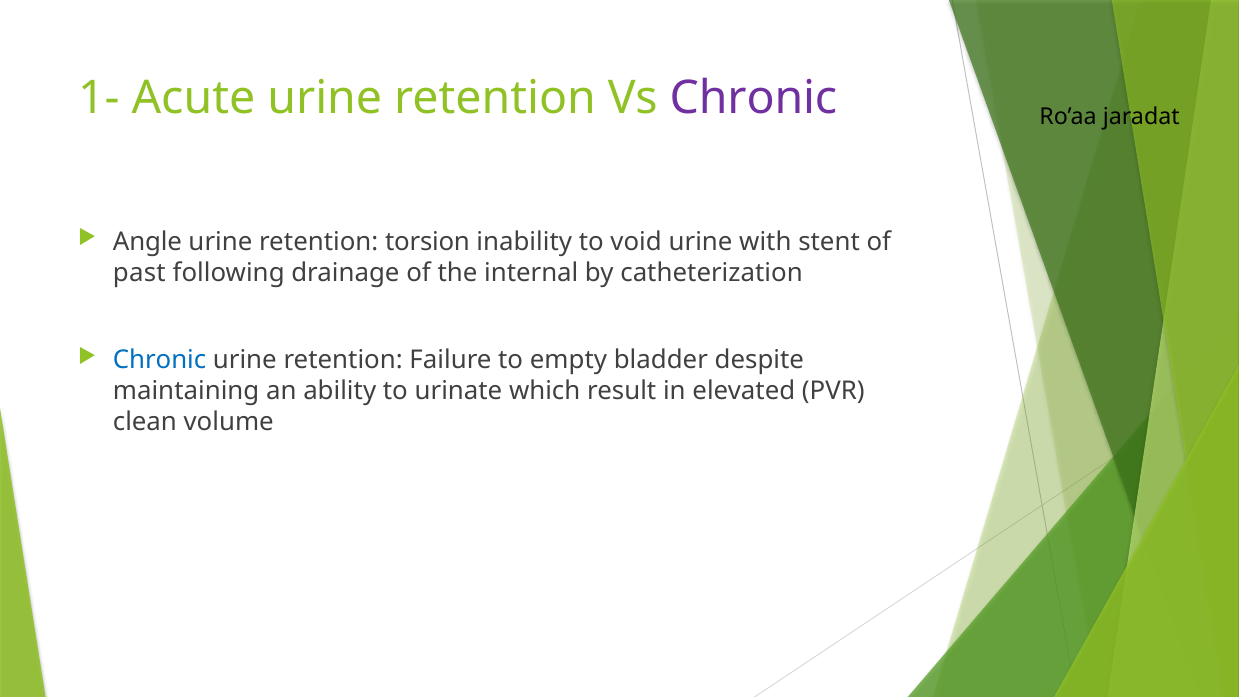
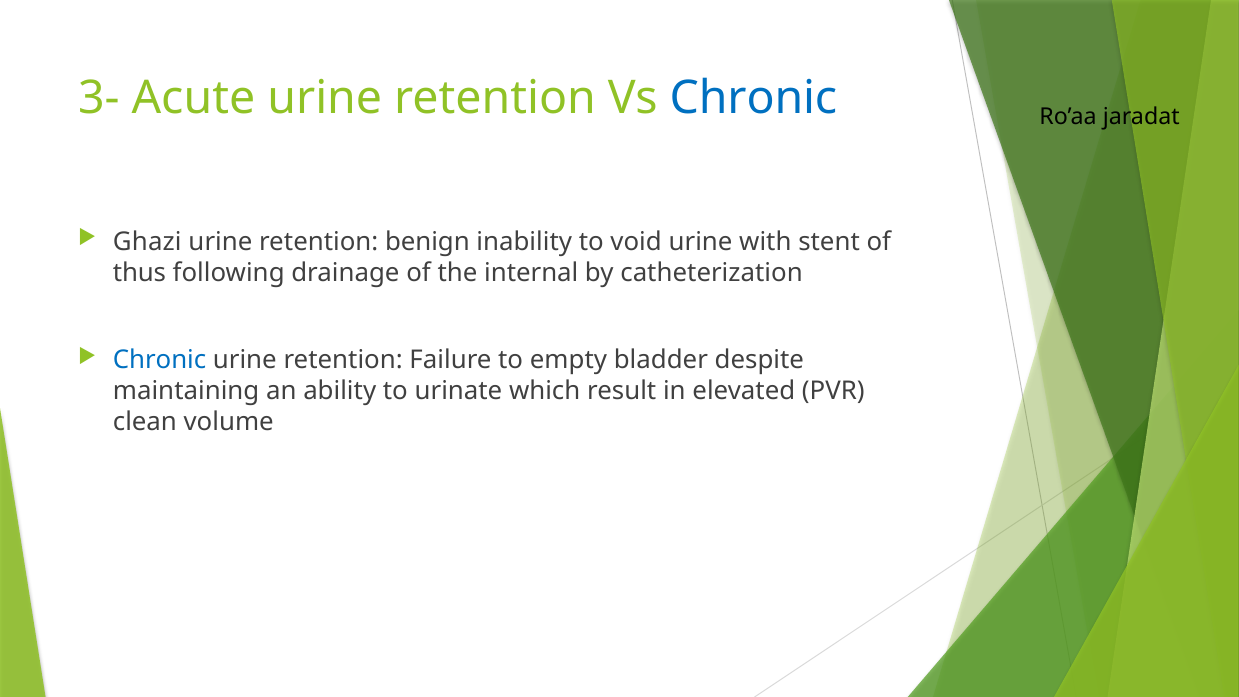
1-: 1- -> 3-
Chronic at (753, 98) colour: purple -> blue
Angle: Angle -> Ghazi
torsion: torsion -> benign
past: past -> thus
